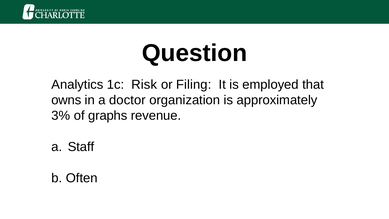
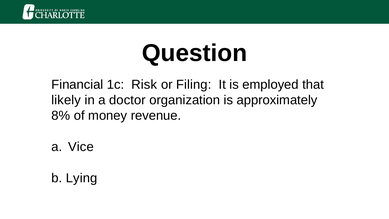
Analytics: Analytics -> Financial
owns: owns -> likely
3%: 3% -> 8%
graphs: graphs -> money
Staff: Staff -> Vice
Often: Often -> Lying
